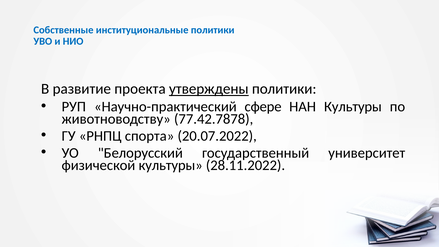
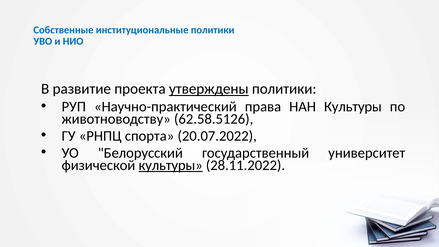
сфере: сфере -> права
77.42.7878: 77.42.7878 -> 62.58.5126
культуры at (171, 165) underline: none -> present
